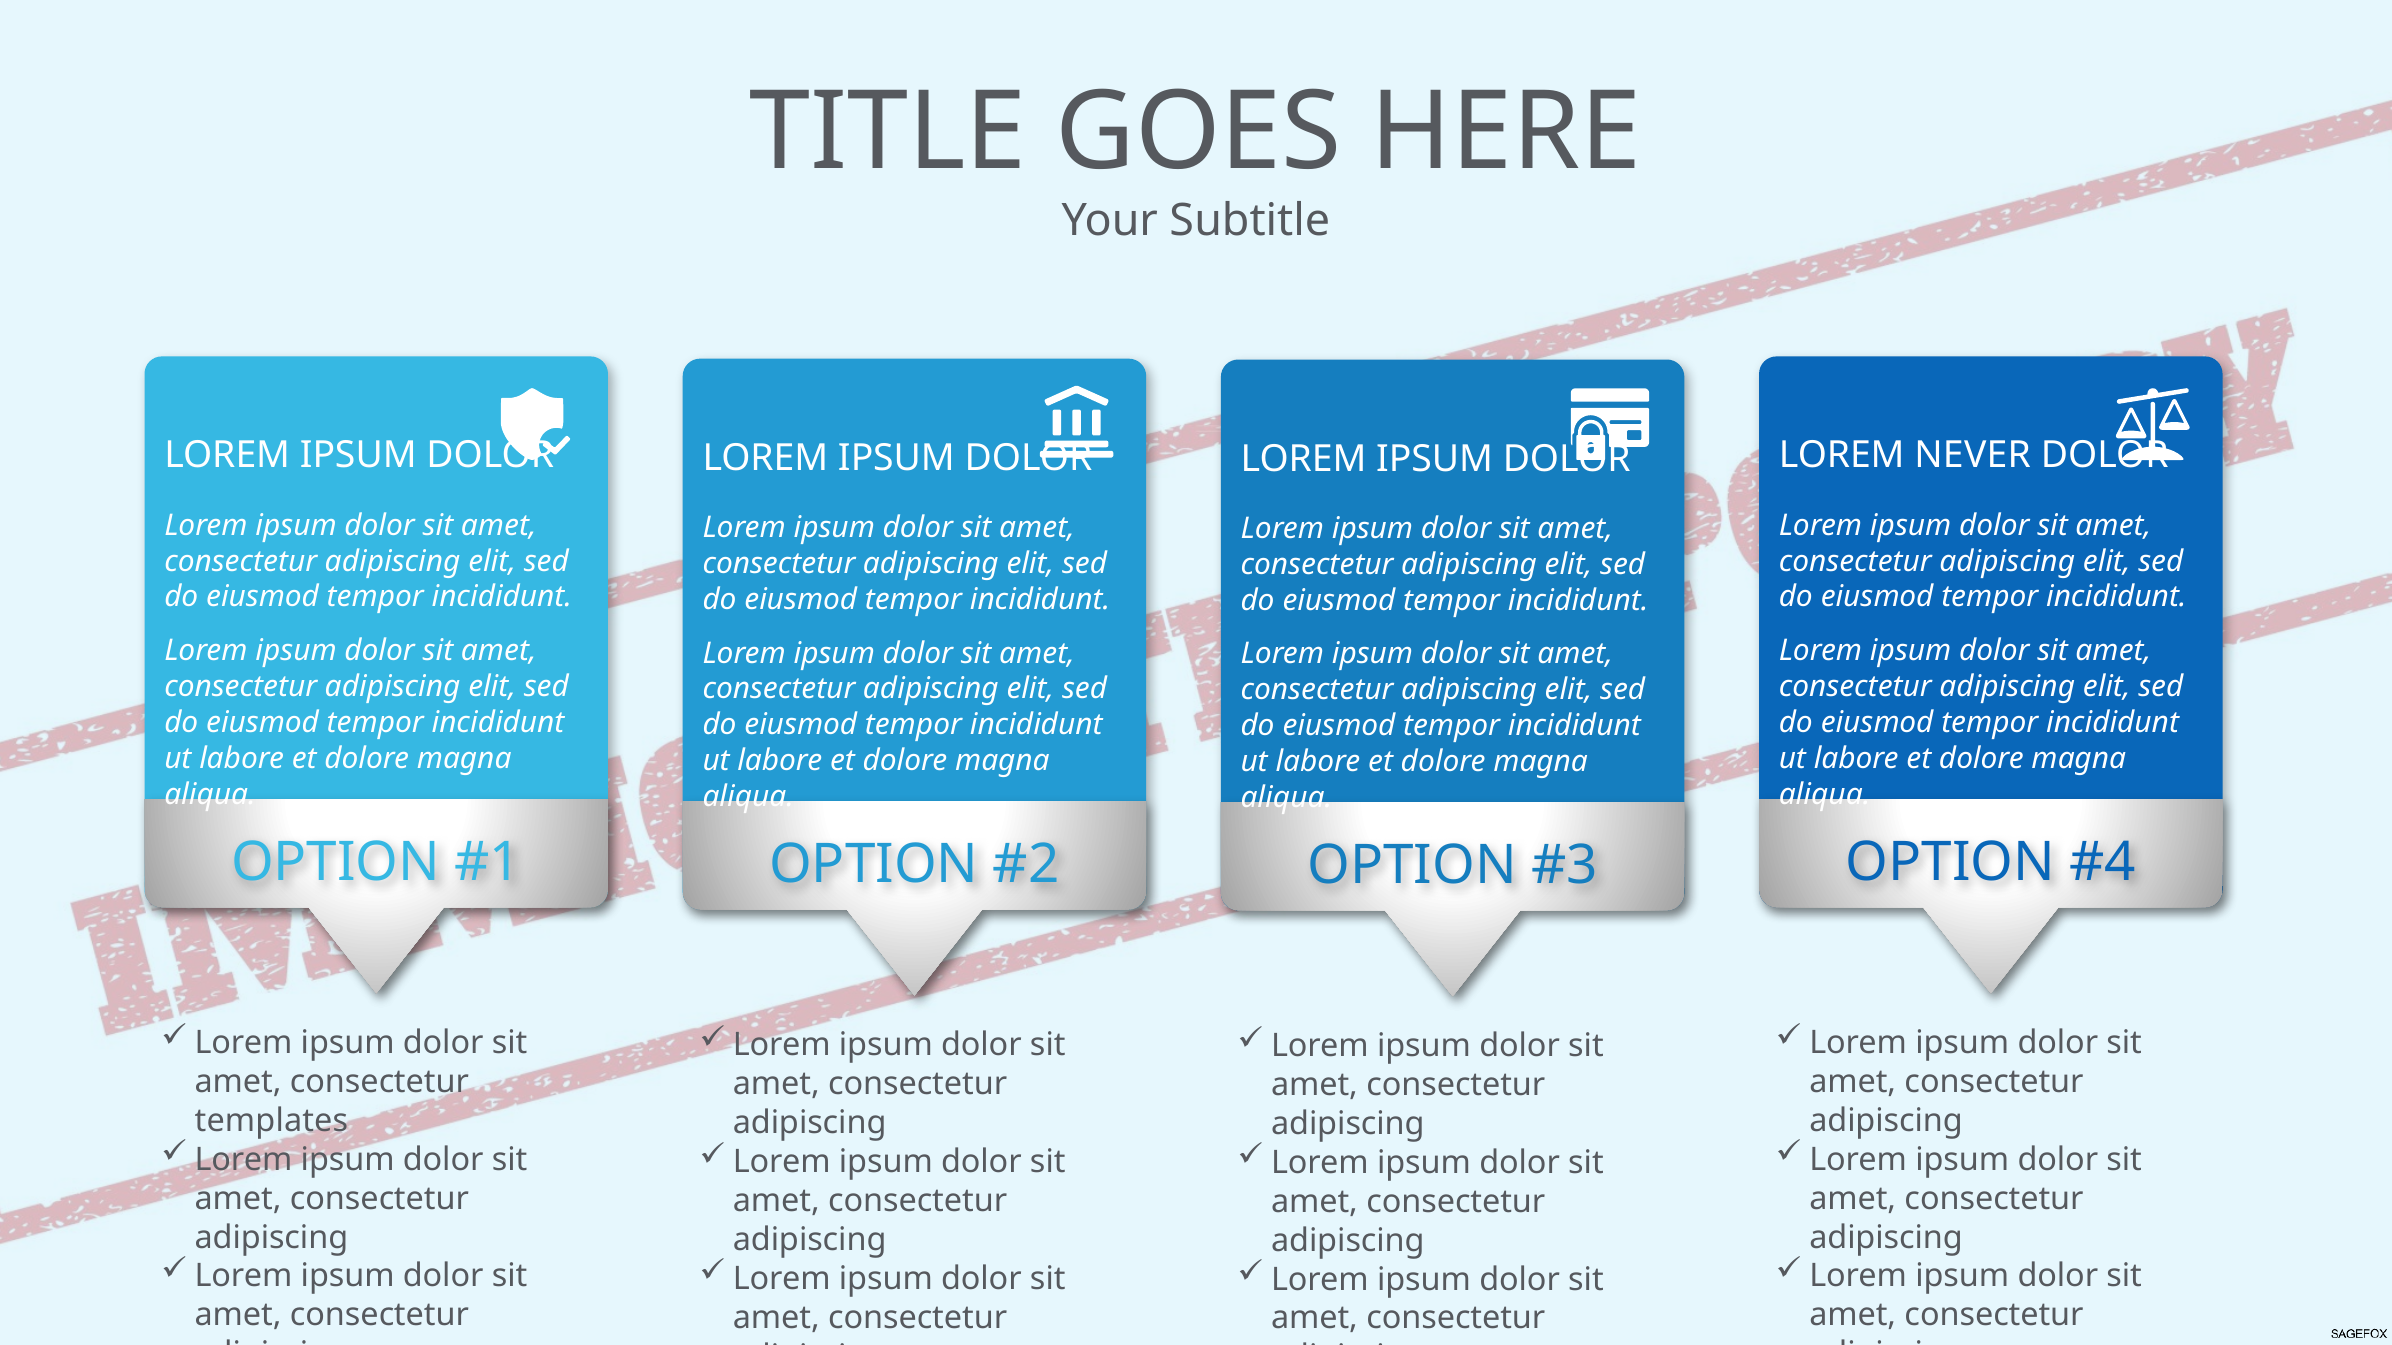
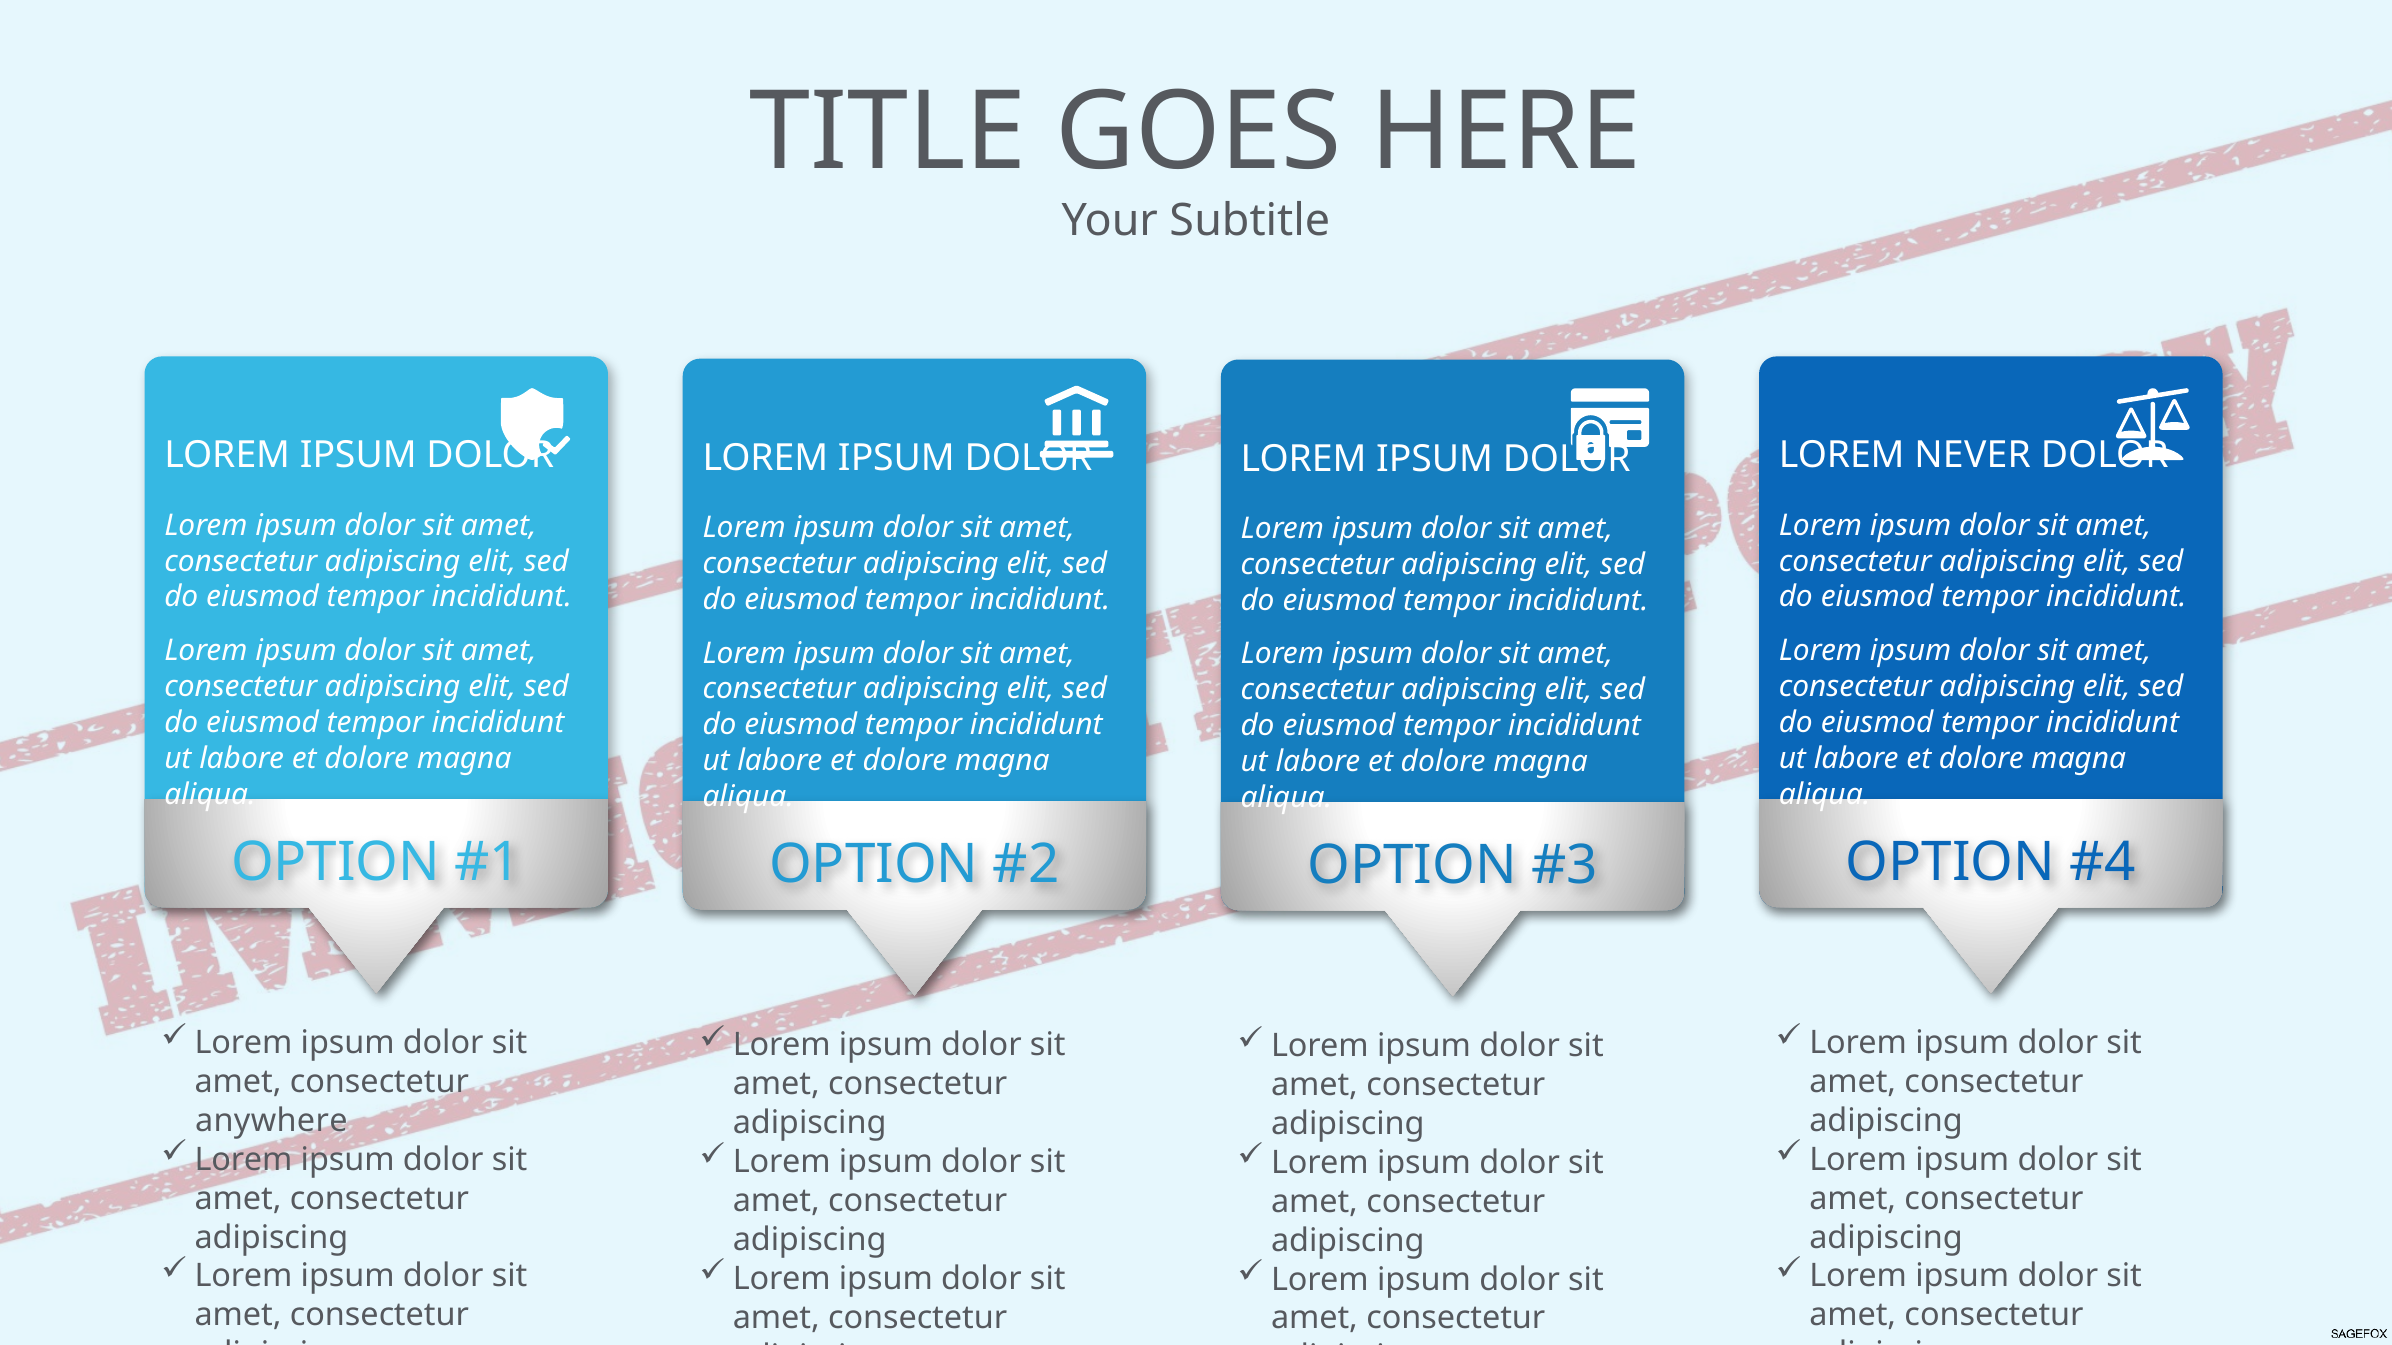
templates: templates -> anywhere
